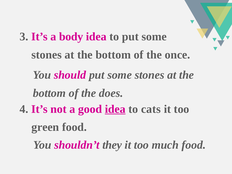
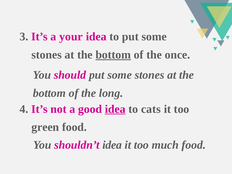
body: body -> your
bottom at (113, 55) underline: none -> present
does: does -> long
shouldn’t they: they -> idea
